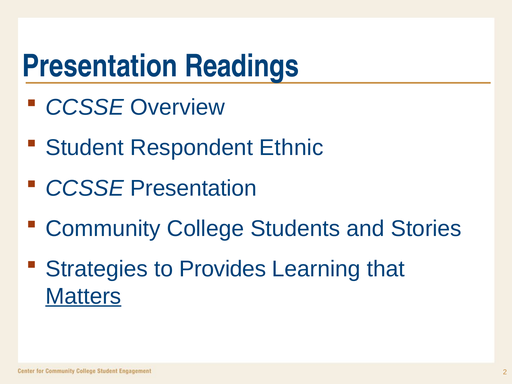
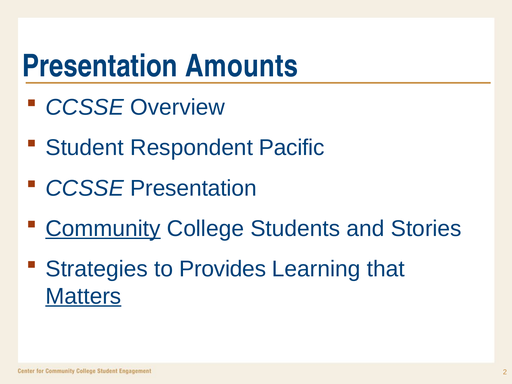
Readings: Readings -> Amounts
Ethnic: Ethnic -> Pacific
Community underline: none -> present
